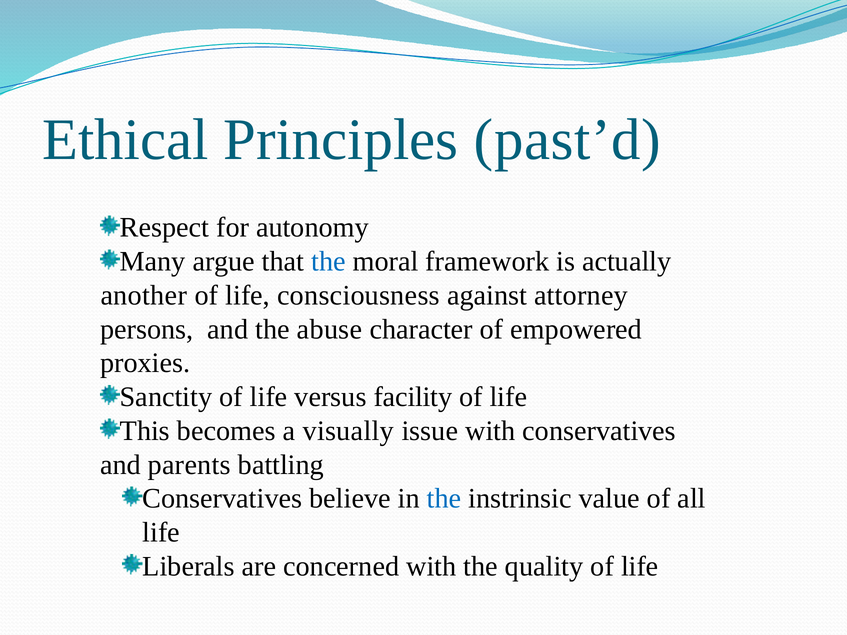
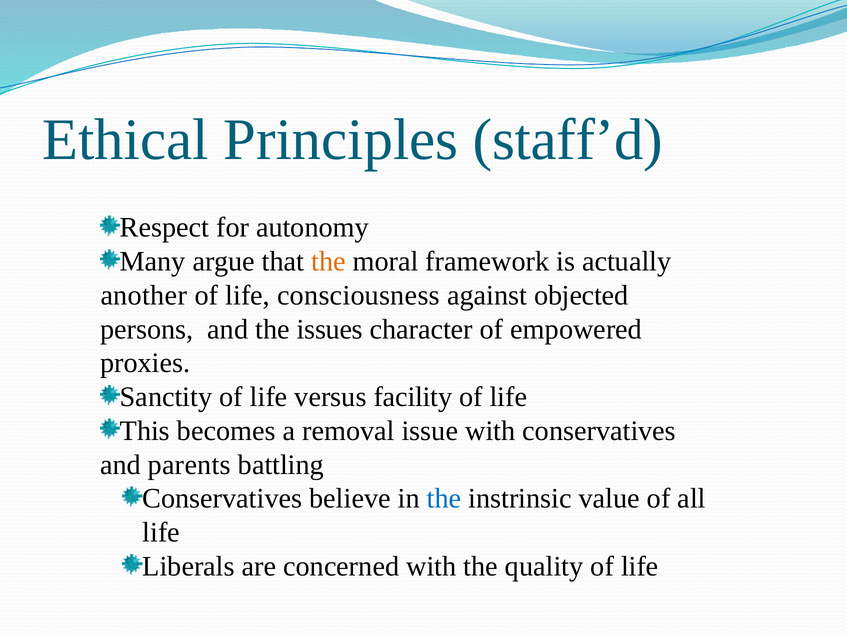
past’d: past’d -> staff’d
the at (328, 262) colour: blue -> orange
attorney: attorney -> objected
abuse: abuse -> issues
visually: visually -> removal
